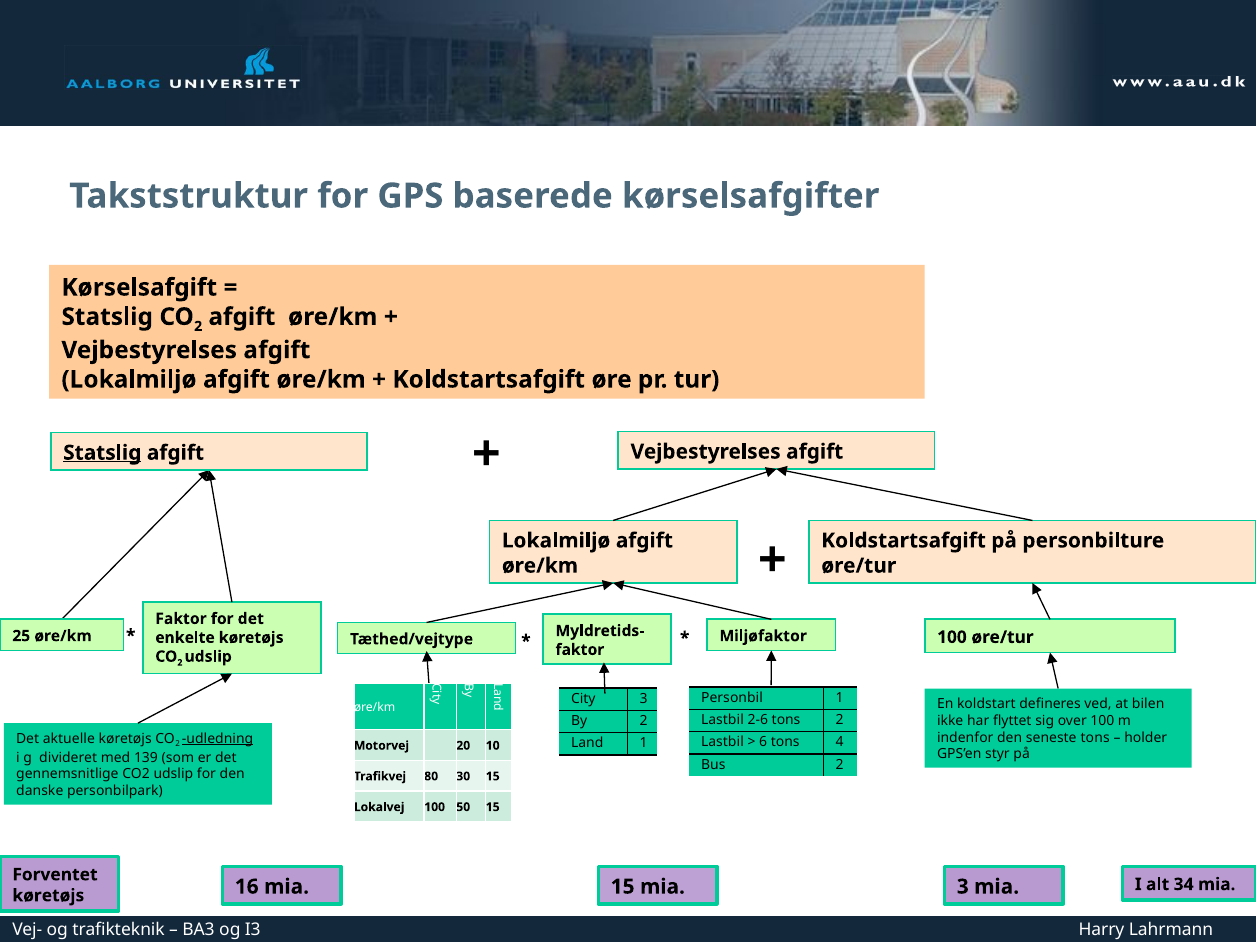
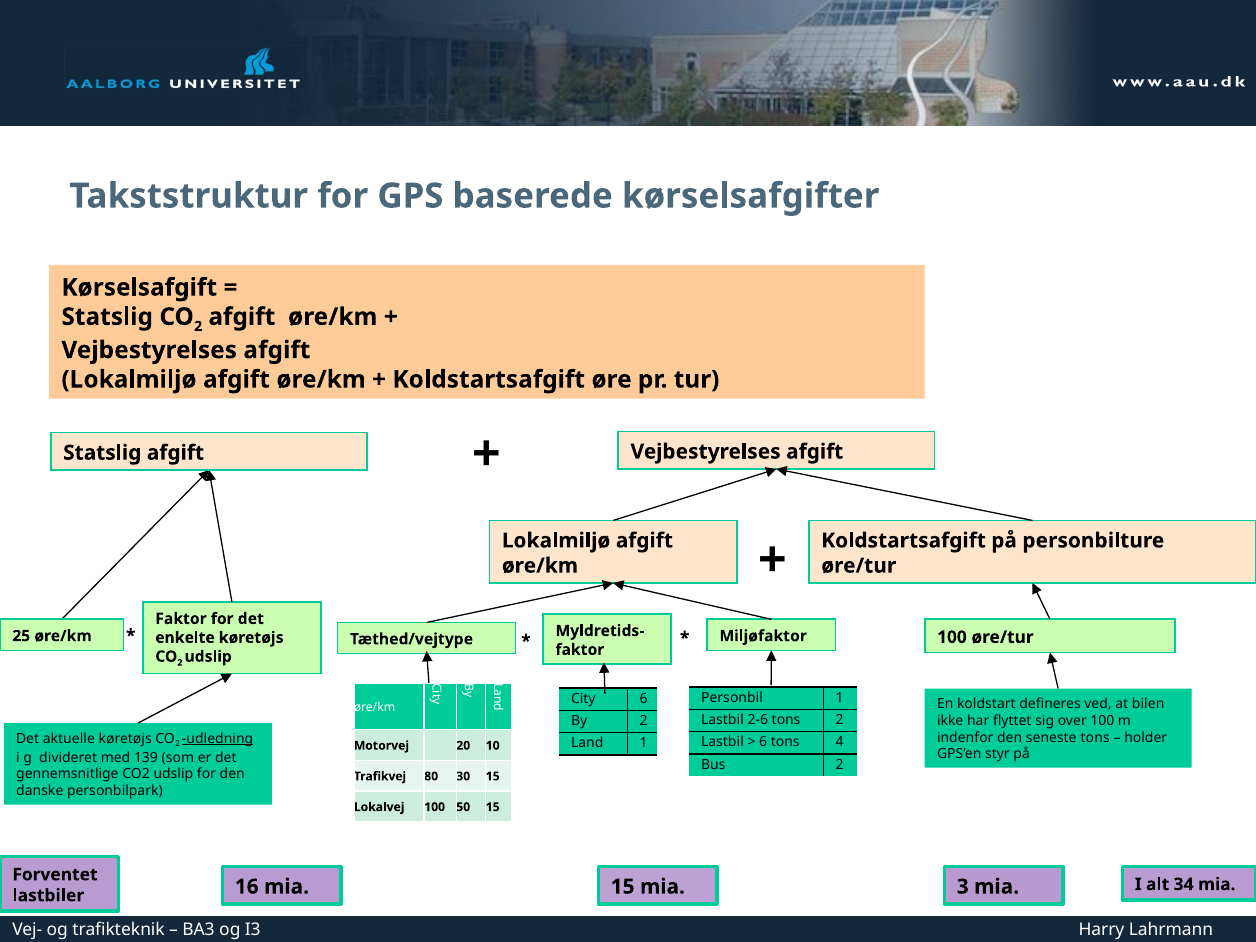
Statslig at (102, 453) underline: present -> none
City 3: 3 -> 6
køretøjs at (48, 896): køretøjs -> lastbiler
